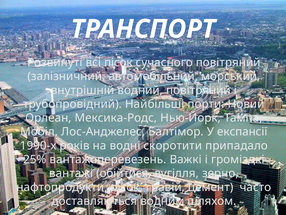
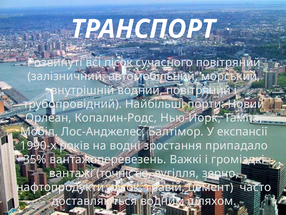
Мексика-Родс: Мексика-Родс -> Копалин-Родс
скоротити: скоротити -> зростання
25%: 25% -> 35%
обійтися: обійтися -> точністю
